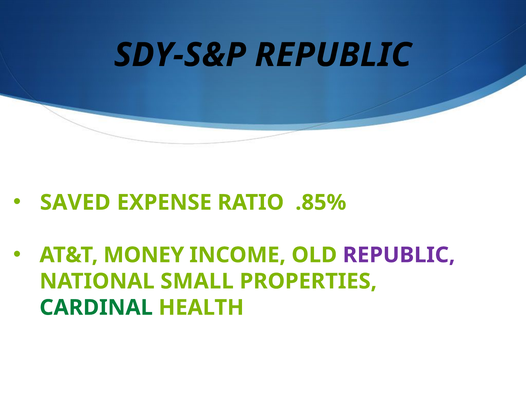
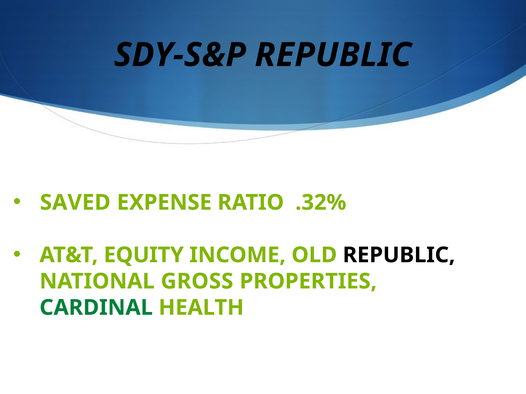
.85%: .85% -> .32%
MONEY: MONEY -> EQUITY
REPUBLIC at (399, 255) colour: purple -> black
SMALL: SMALL -> GROSS
